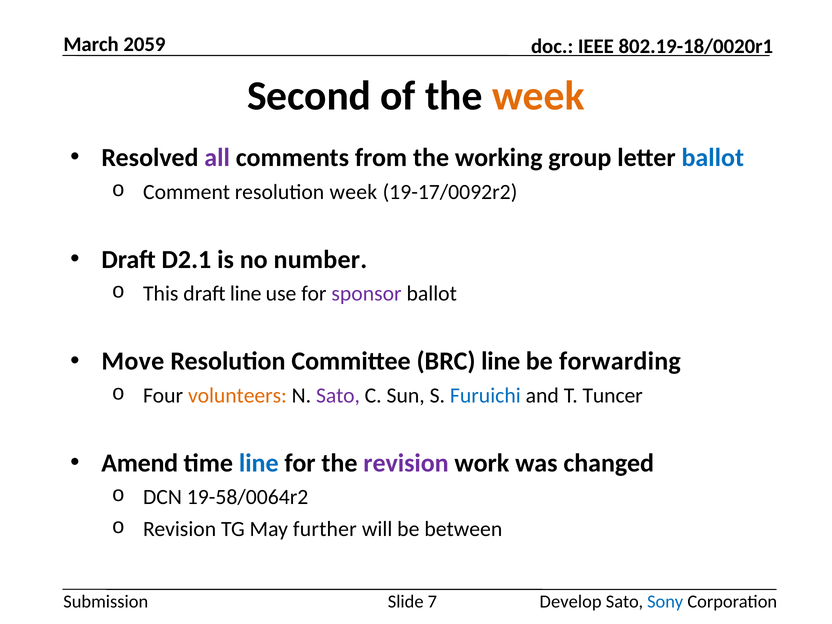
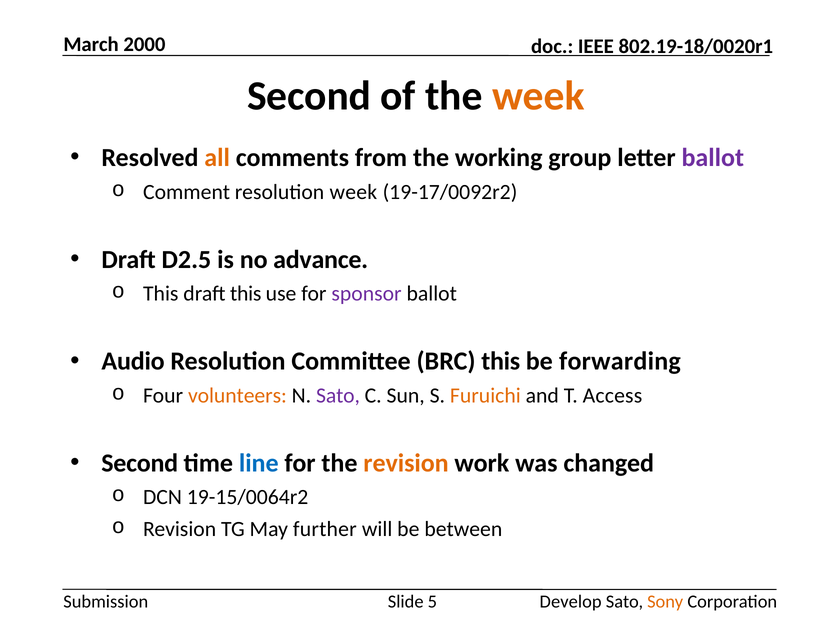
2059: 2059 -> 2000
all colour: purple -> orange
ballot at (713, 158) colour: blue -> purple
D2.1: D2.1 -> D2.5
number: number -> advance
draft line: line -> this
Move: Move -> Audio
BRC line: line -> this
Furuichi colour: blue -> orange
Tuncer: Tuncer -> Access
Amend at (140, 463): Amend -> Second
revision at (406, 463) colour: purple -> orange
19-58/0064r2: 19-58/0064r2 -> 19-15/0064r2
7: 7 -> 5
Sony colour: blue -> orange
